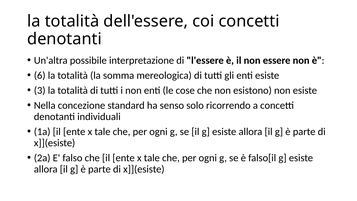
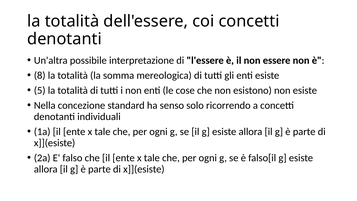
6: 6 -> 8
3: 3 -> 5
